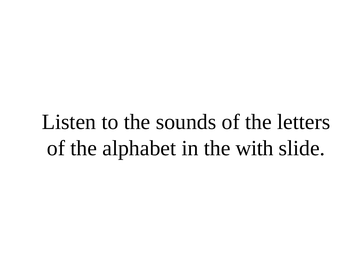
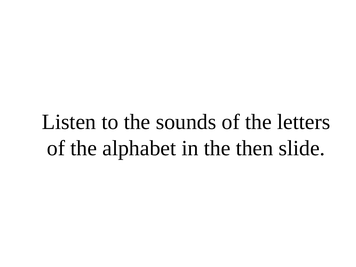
with: with -> then
